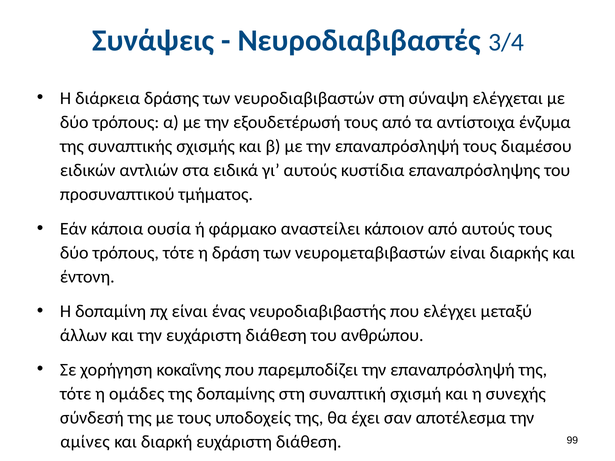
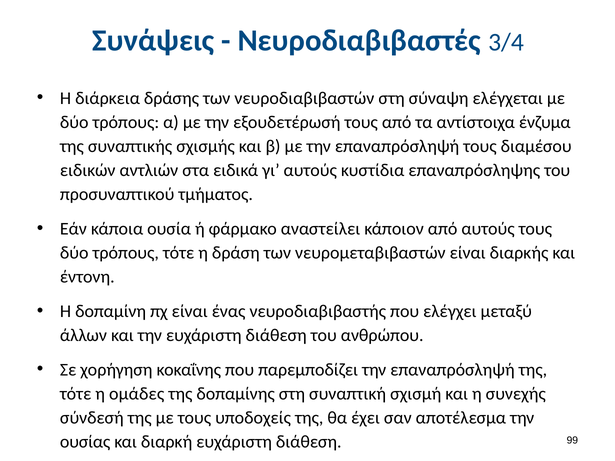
αμίνες: αμίνες -> ουσίας
